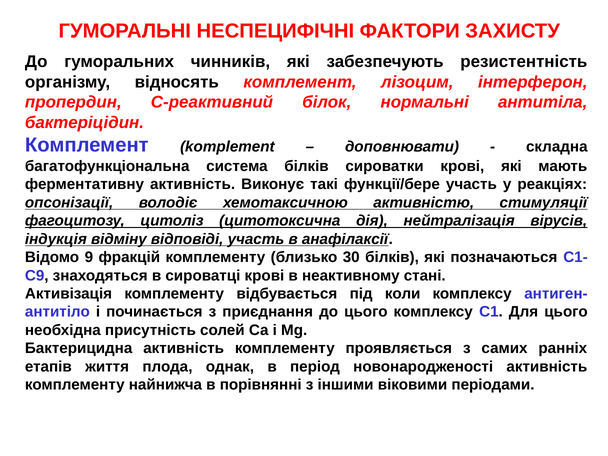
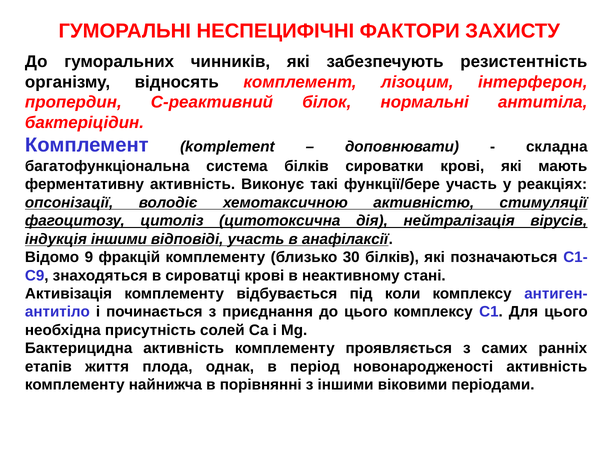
індукція відміну: відміну -> іншими
